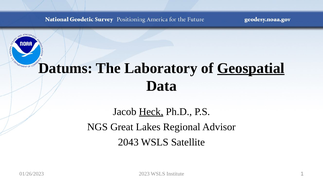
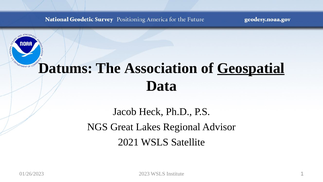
Laboratory: Laboratory -> Association
Heck underline: present -> none
2043: 2043 -> 2021
